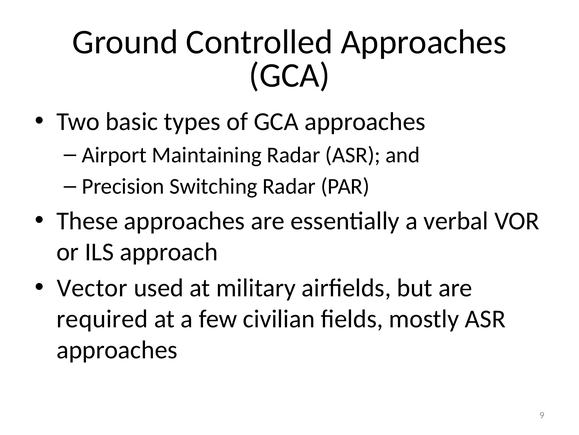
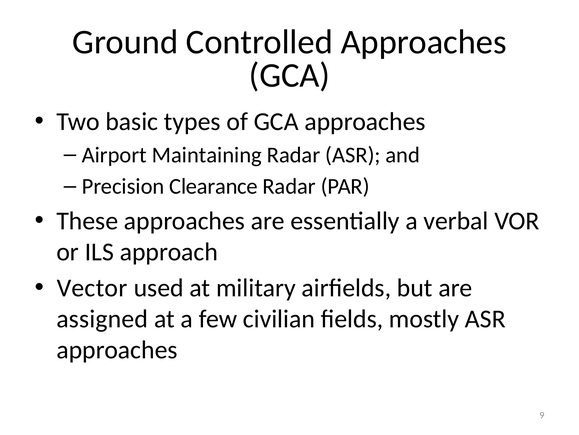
Switching: Switching -> Clearance
required: required -> assigned
